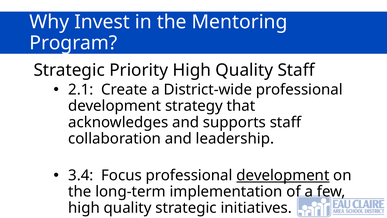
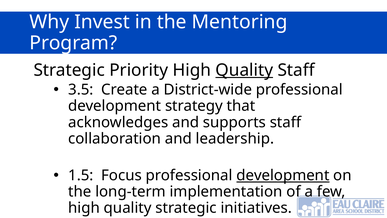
Quality at (244, 70) underline: none -> present
2.1: 2.1 -> 3.5
3.4: 3.4 -> 1.5
